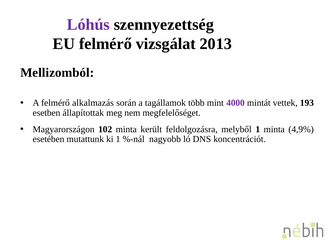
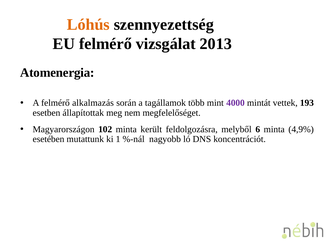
Lóhús colour: purple -> orange
Mellizomból: Mellizomból -> Atomenergia
melyből 1: 1 -> 6
